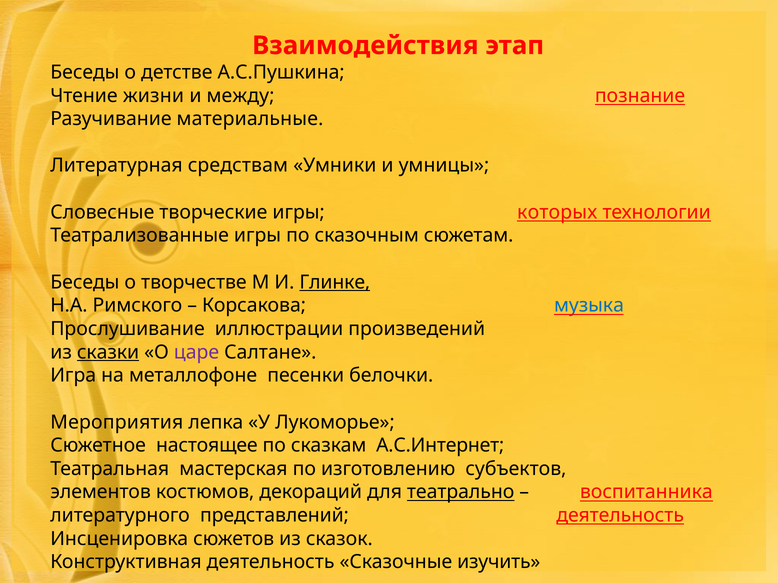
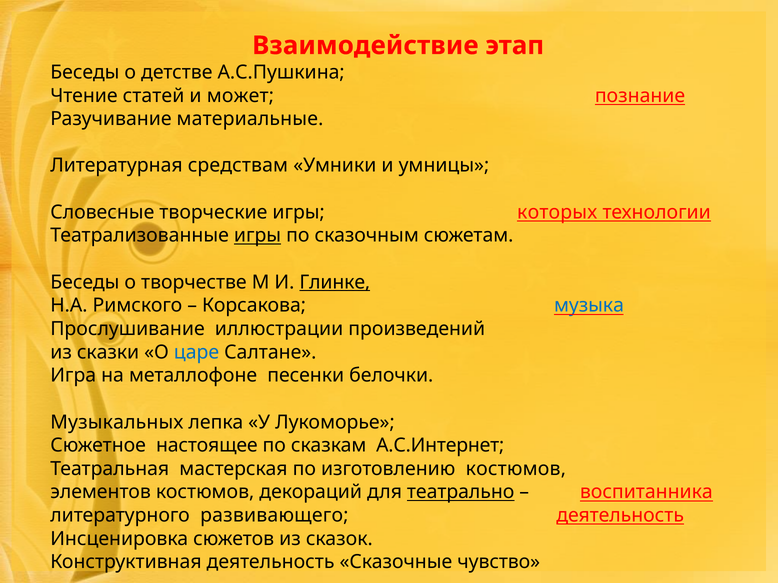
Взаимодействия: Взаимодействия -> Взаимодействие
жизни: жизни -> статей
между: между -> может
игры at (258, 236) underline: none -> present
сказки underline: present -> none
царе colour: purple -> blue
Мероприятия: Мероприятия -> Музыкальных
изготовлению субъектов: субъектов -> костюмов
представлений: представлений -> развивающего
изучить: изучить -> чувство
